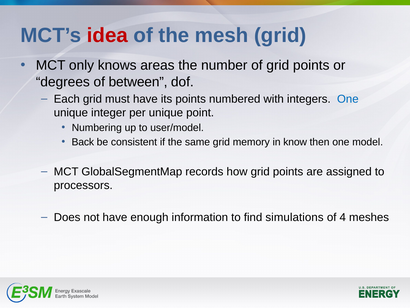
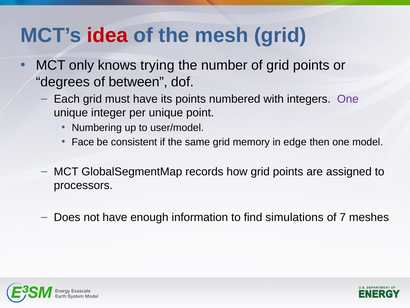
areas: areas -> trying
One at (348, 99) colour: blue -> purple
Back: Back -> Face
know: know -> edge
4: 4 -> 7
